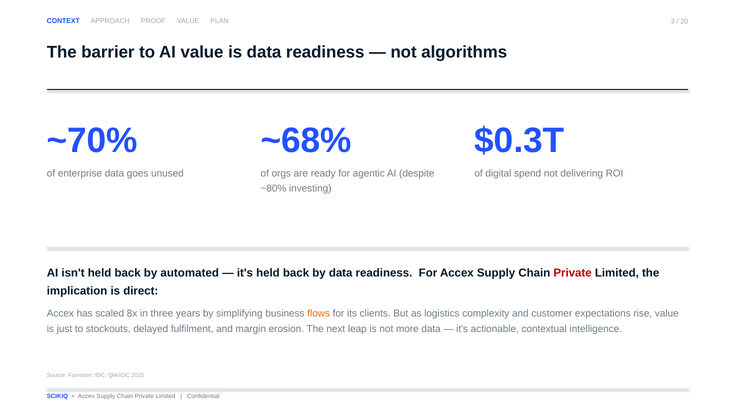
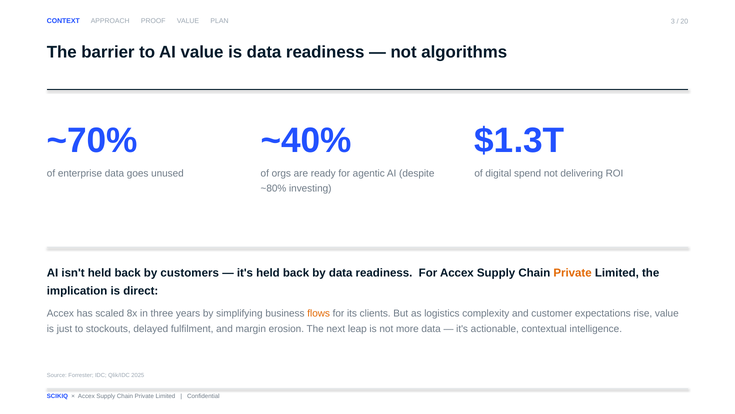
~68%: ~68% -> ~40%
$0.3T: $0.3T -> $1.3T
automated: automated -> customers
Private at (573, 273) colour: red -> orange
